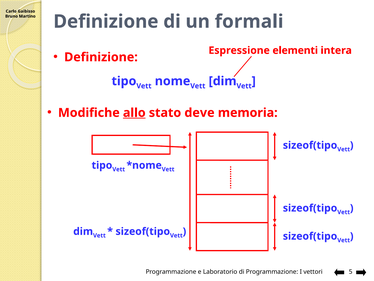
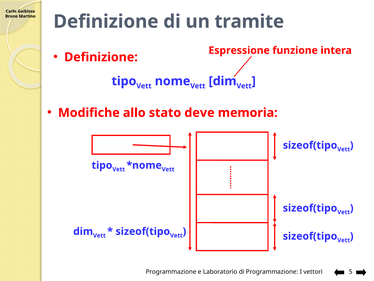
formali: formali -> tramite
elementi: elementi -> funzione
allo underline: present -> none
